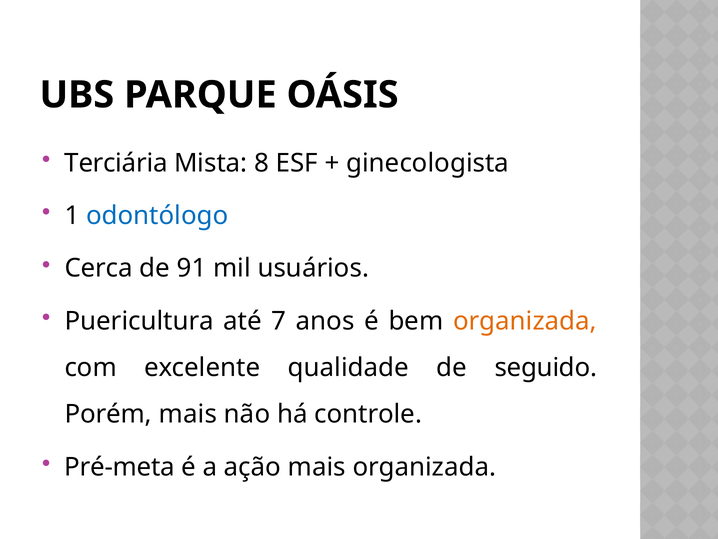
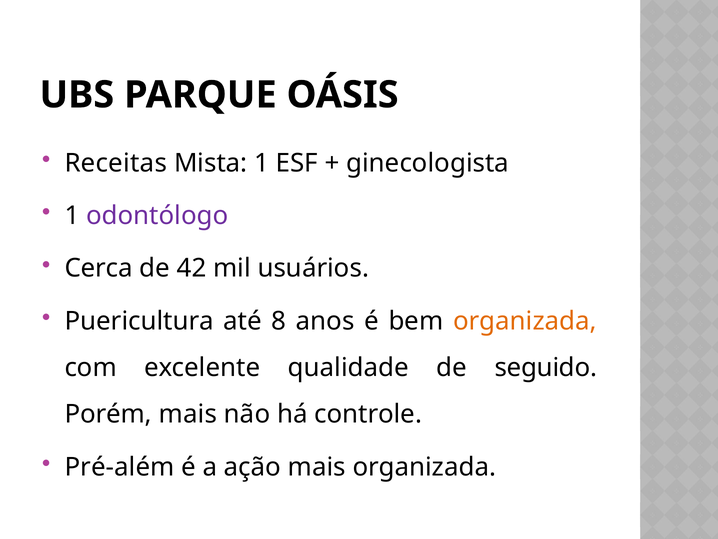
Terciária: Terciária -> Receitas
Mista 8: 8 -> 1
odontólogo colour: blue -> purple
91: 91 -> 42
7: 7 -> 8
Pré-meta: Pré-meta -> Pré-além
